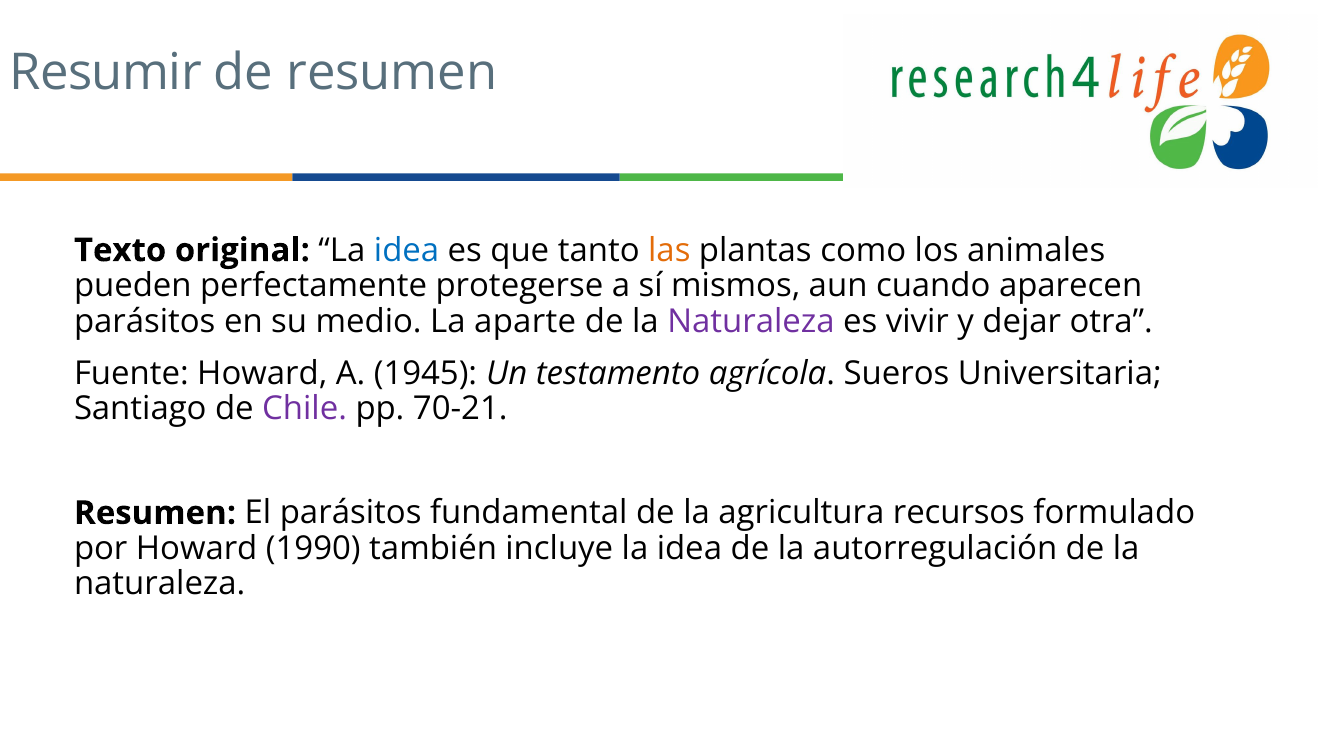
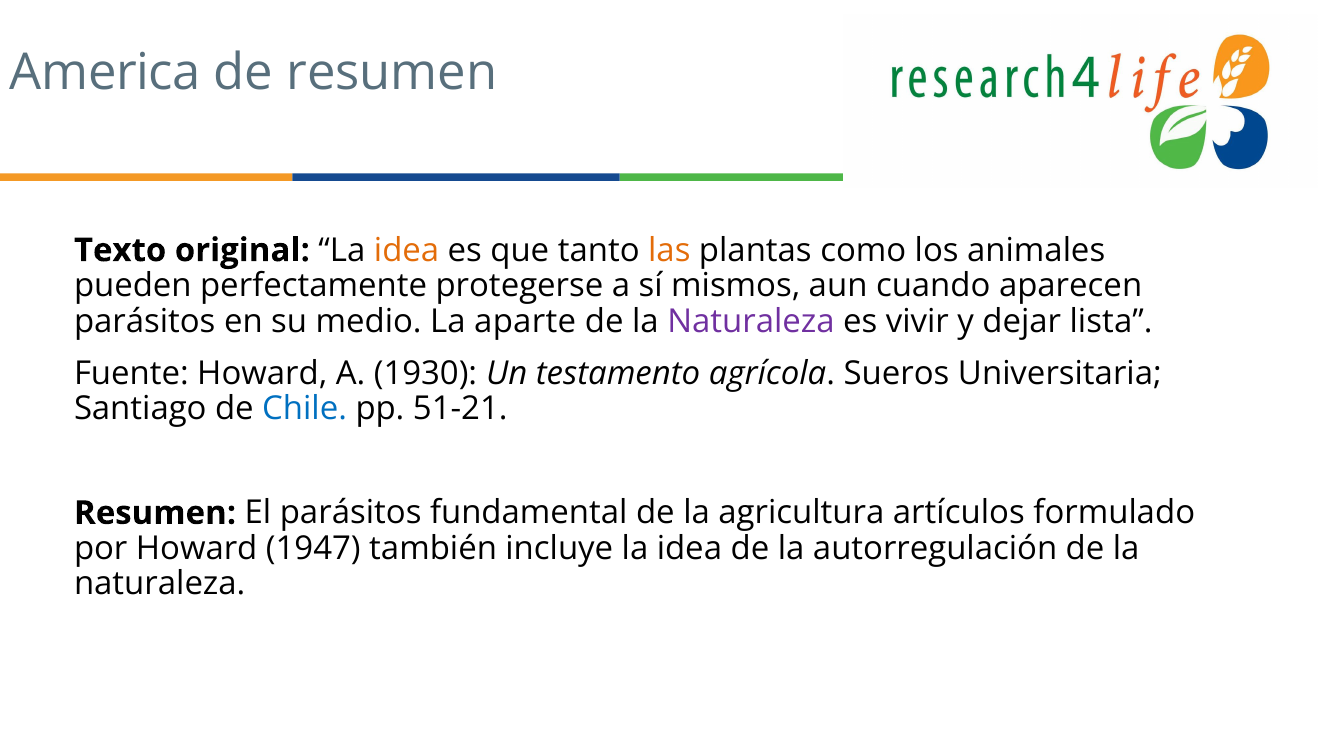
Resumir: Resumir -> America
idea at (407, 250) colour: blue -> orange
otra: otra -> lista
1945: 1945 -> 1930
Chile colour: purple -> blue
70-21: 70-21 -> 51-21
recursos: recursos -> artículos
1990: 1990 -> 1947
